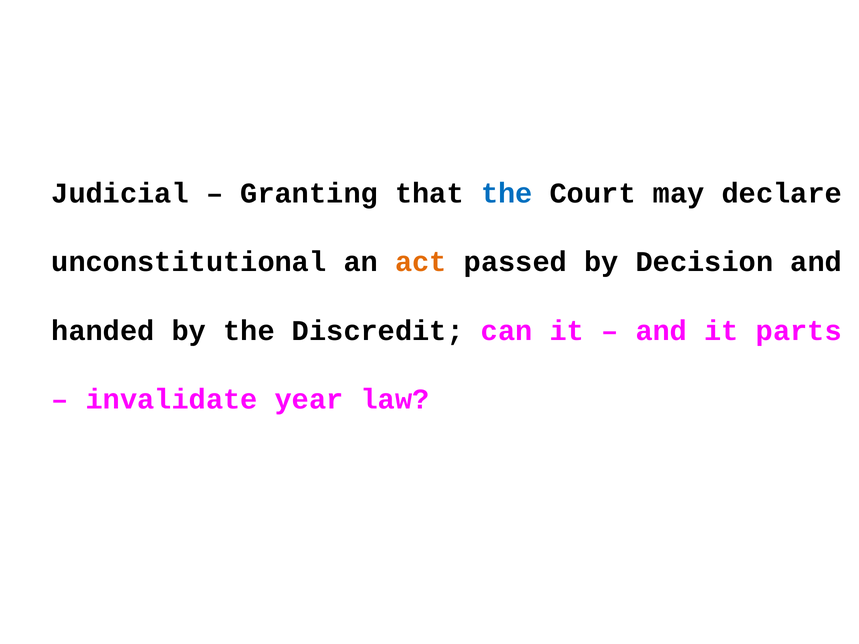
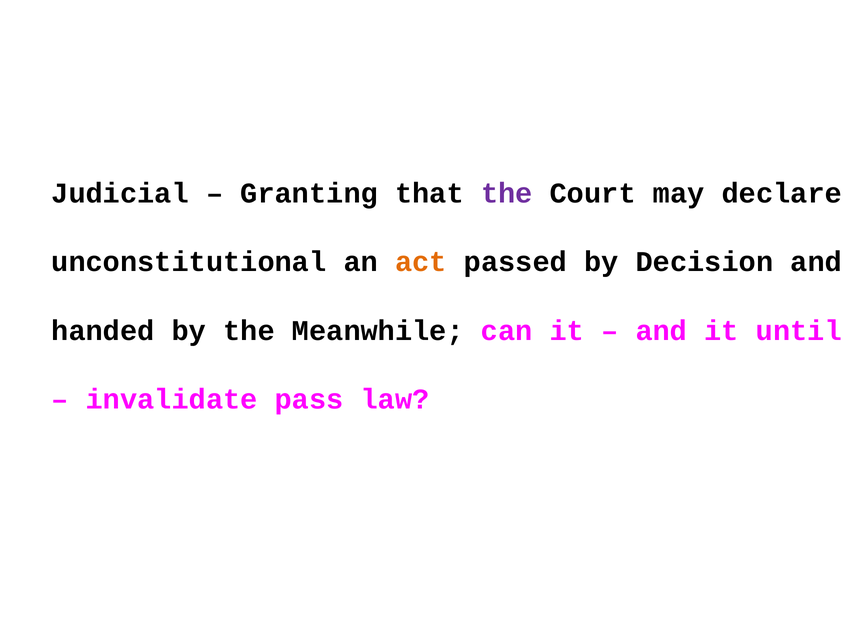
the at (507, 193) colour: blue -> purple
Discredit: Discredit -> Meanwhile
parts: parts -> until
year: year -> pass
